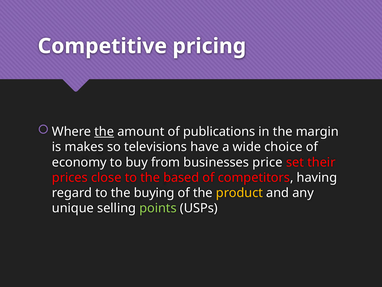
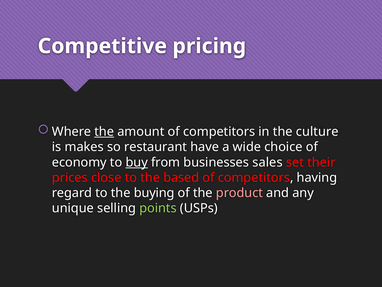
amount of publications: publications -> competitors
margin: margin -> culture
televisions: televisions -> restaurant
buy underline: none -> present
price: price -> sales
product colour: yellow -> pink
